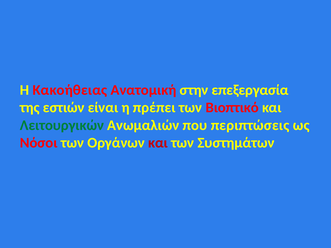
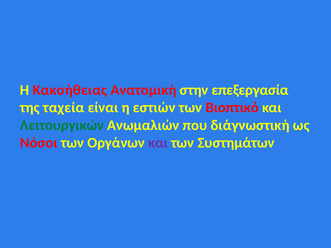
εστιών: εστιών -> ταχεία
πρέπει: πρέπει -> εστιών
περιπτώσεις: περιπτώσεις -> διάγνωστική
και at (158, 143) colour: red -> purple
